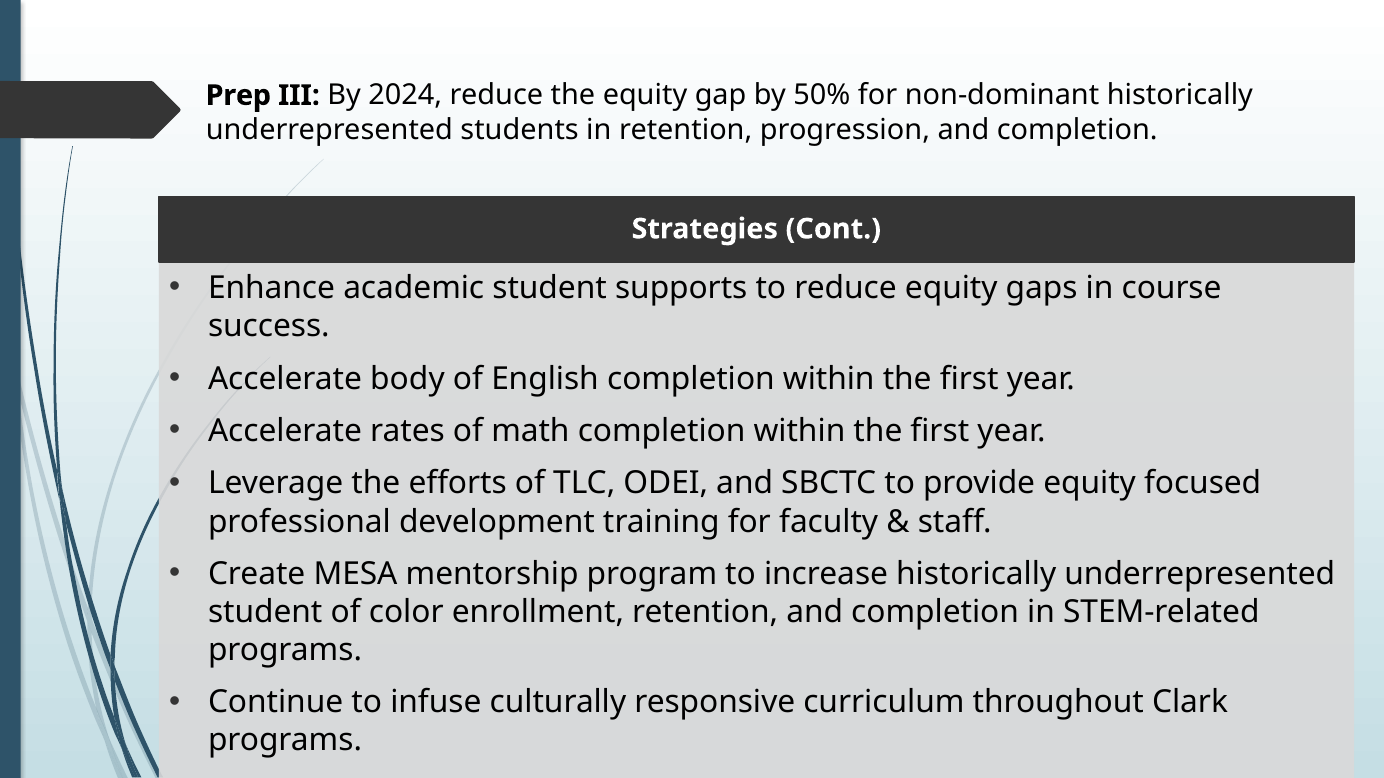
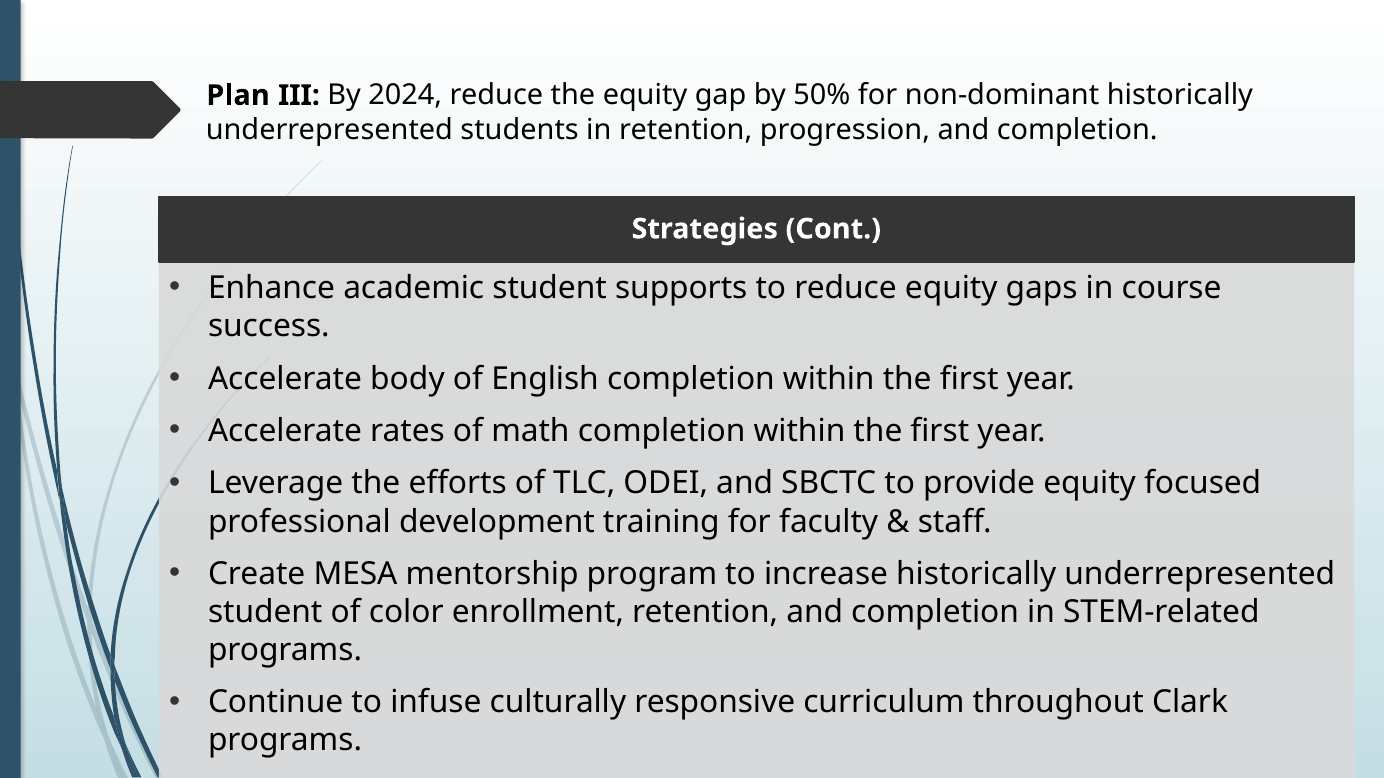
Prep: Prep -> Plan
